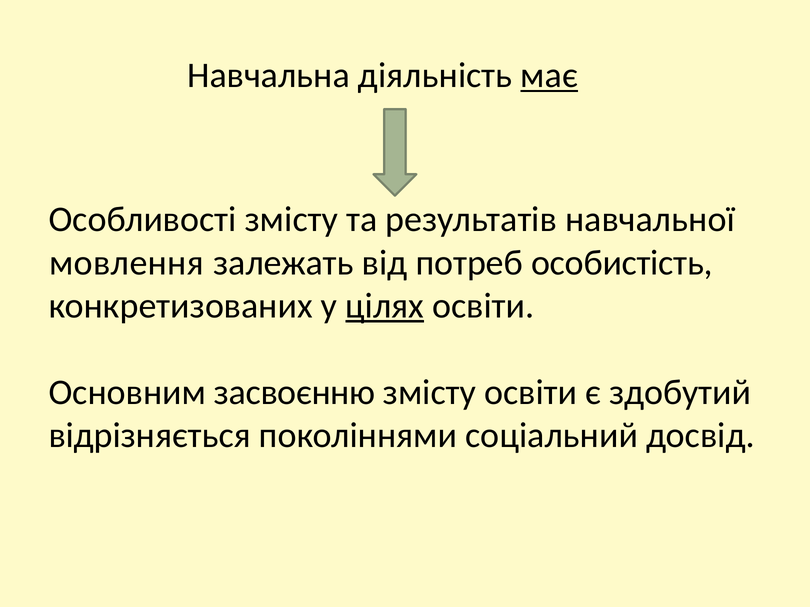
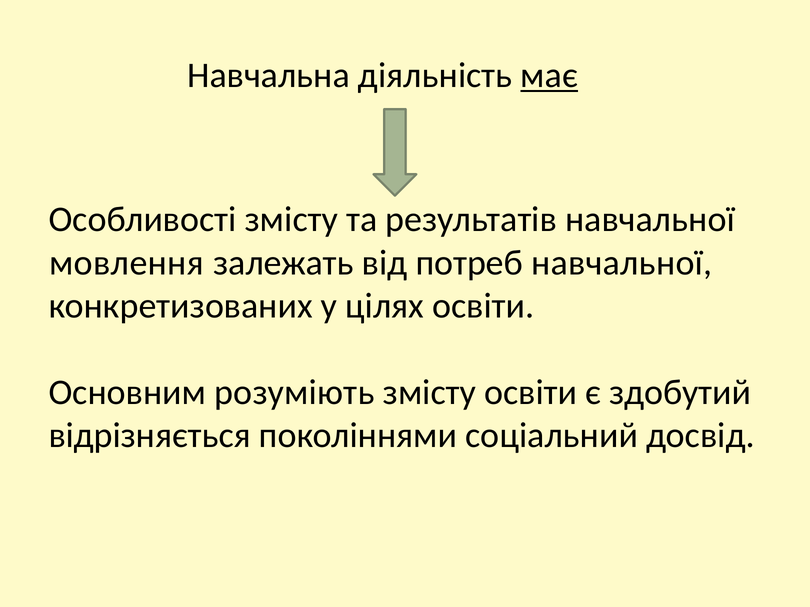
потреб особистість: особистість -> навчальної
цілях underline: present -> none
засвоєнню: засвоєнню -> розуміють
